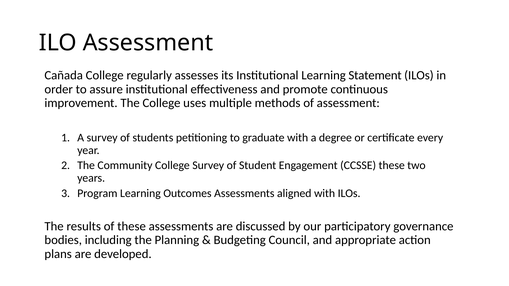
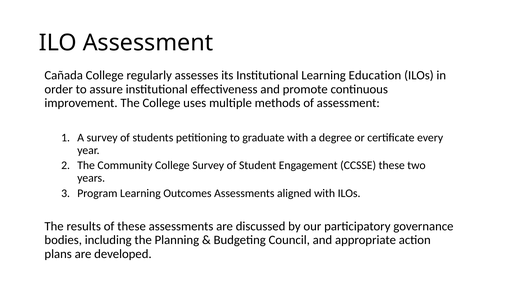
Statement: Statement -> Education
